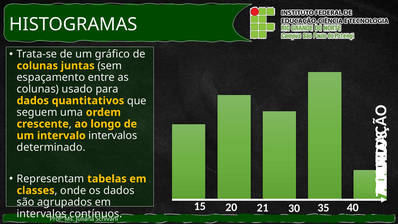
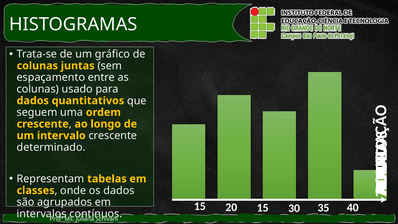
intervalo intervalos: intervalos -> crescente
20 21: 21 -> 15
